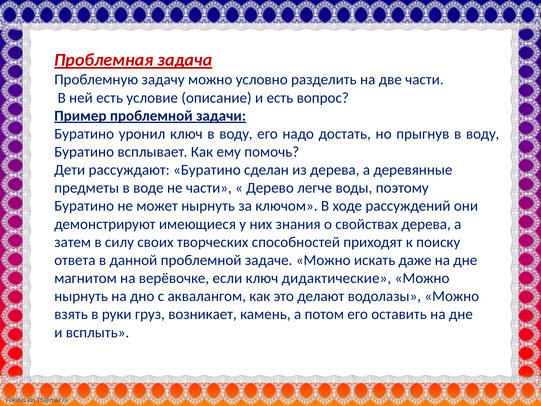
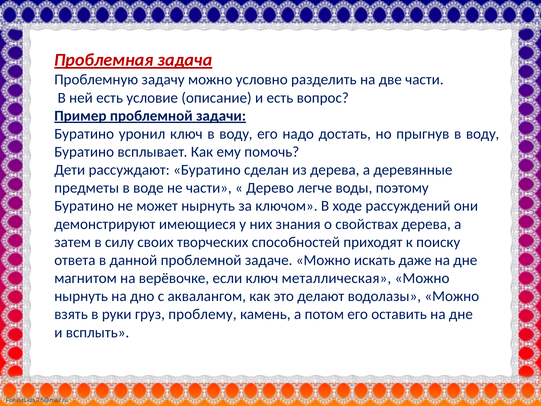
дидактические: дидактические -> металлическая
возникает: возникает -> проблему
